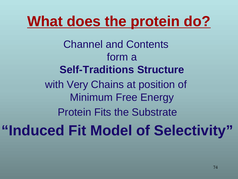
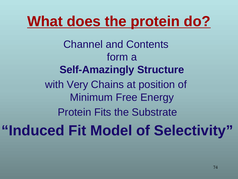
Self-Traditions: Self-Traditions -> Self-Amazingly
